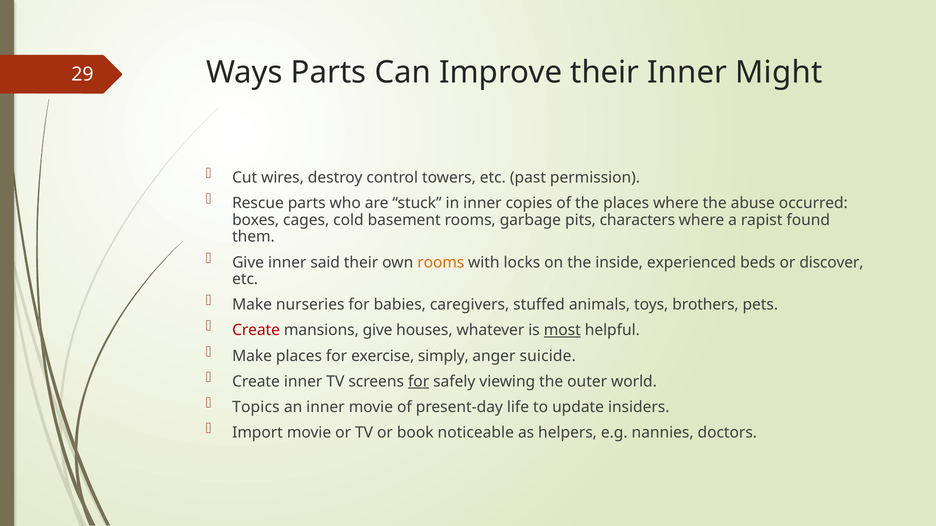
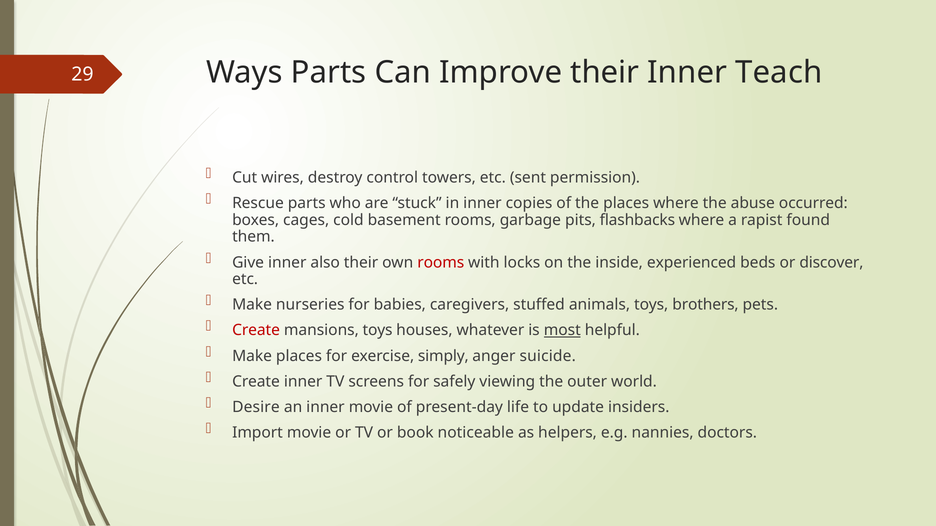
Might: Might -> Teach
past: past -> sent
characters: characters -> flashbacks
said: said -> also
rooms at (441, 263) colour: orange -> red
mansions give: give -> toys
for at (419, 382) underline: present -> none
Topics: Topics -> Desire
